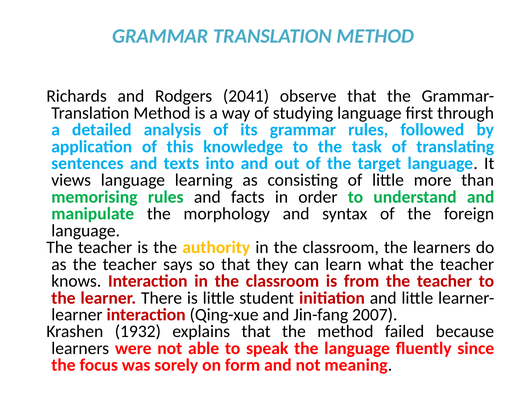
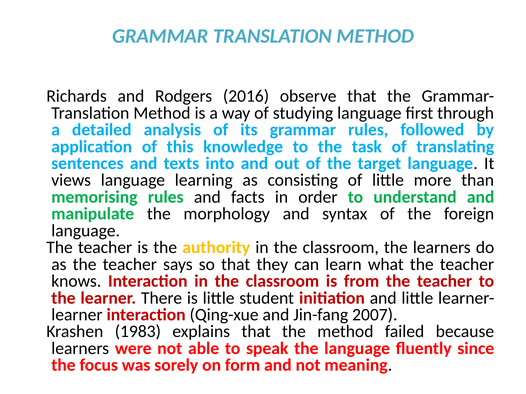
2041: 2041 -> 2016
1932: 1932 -> 1983
